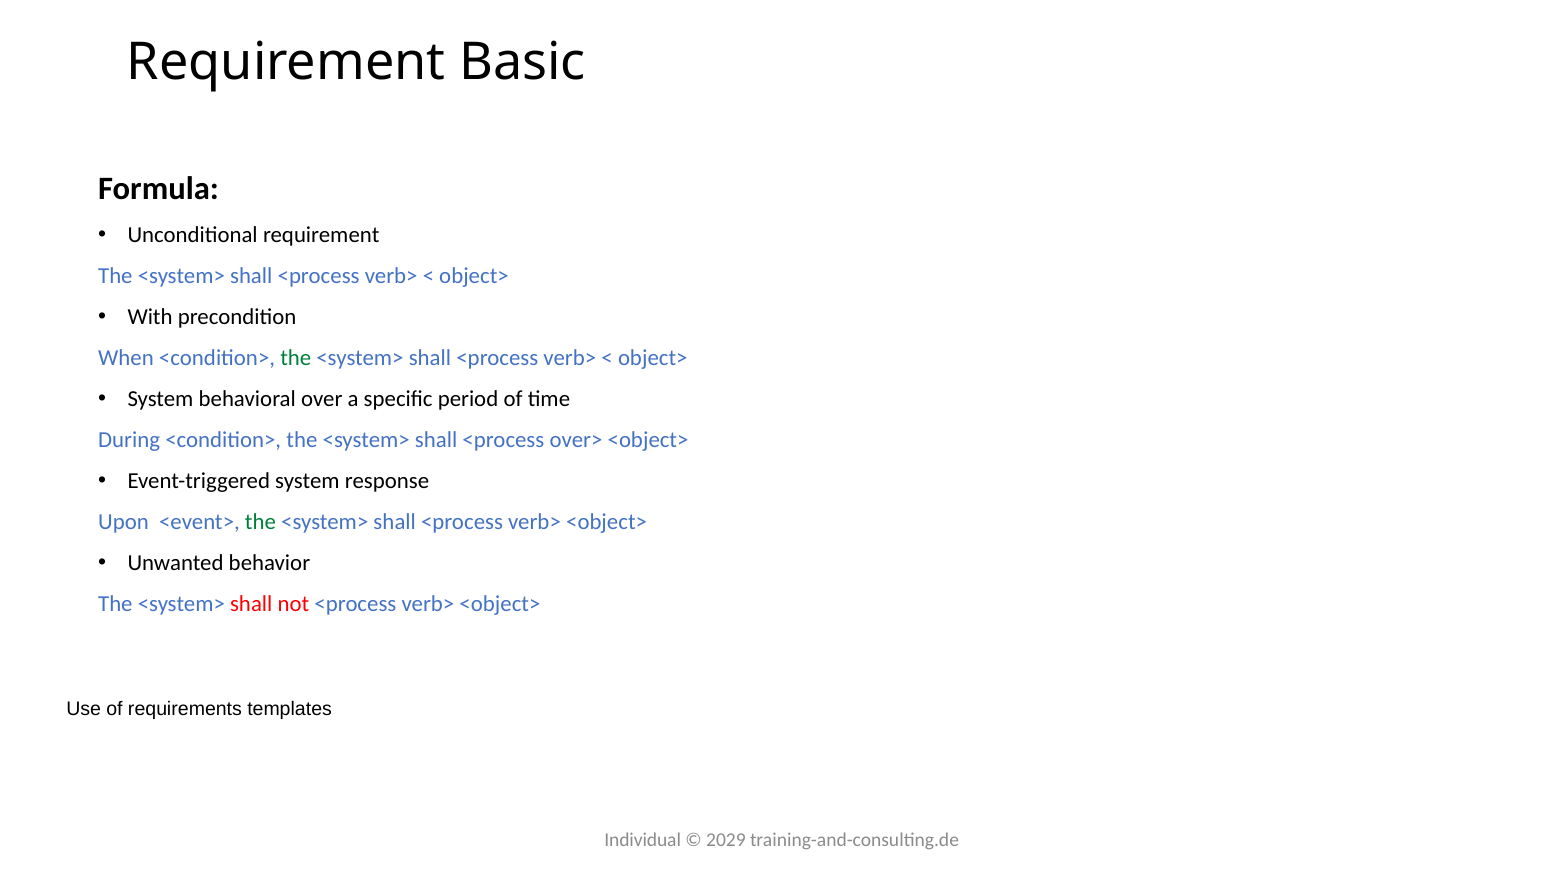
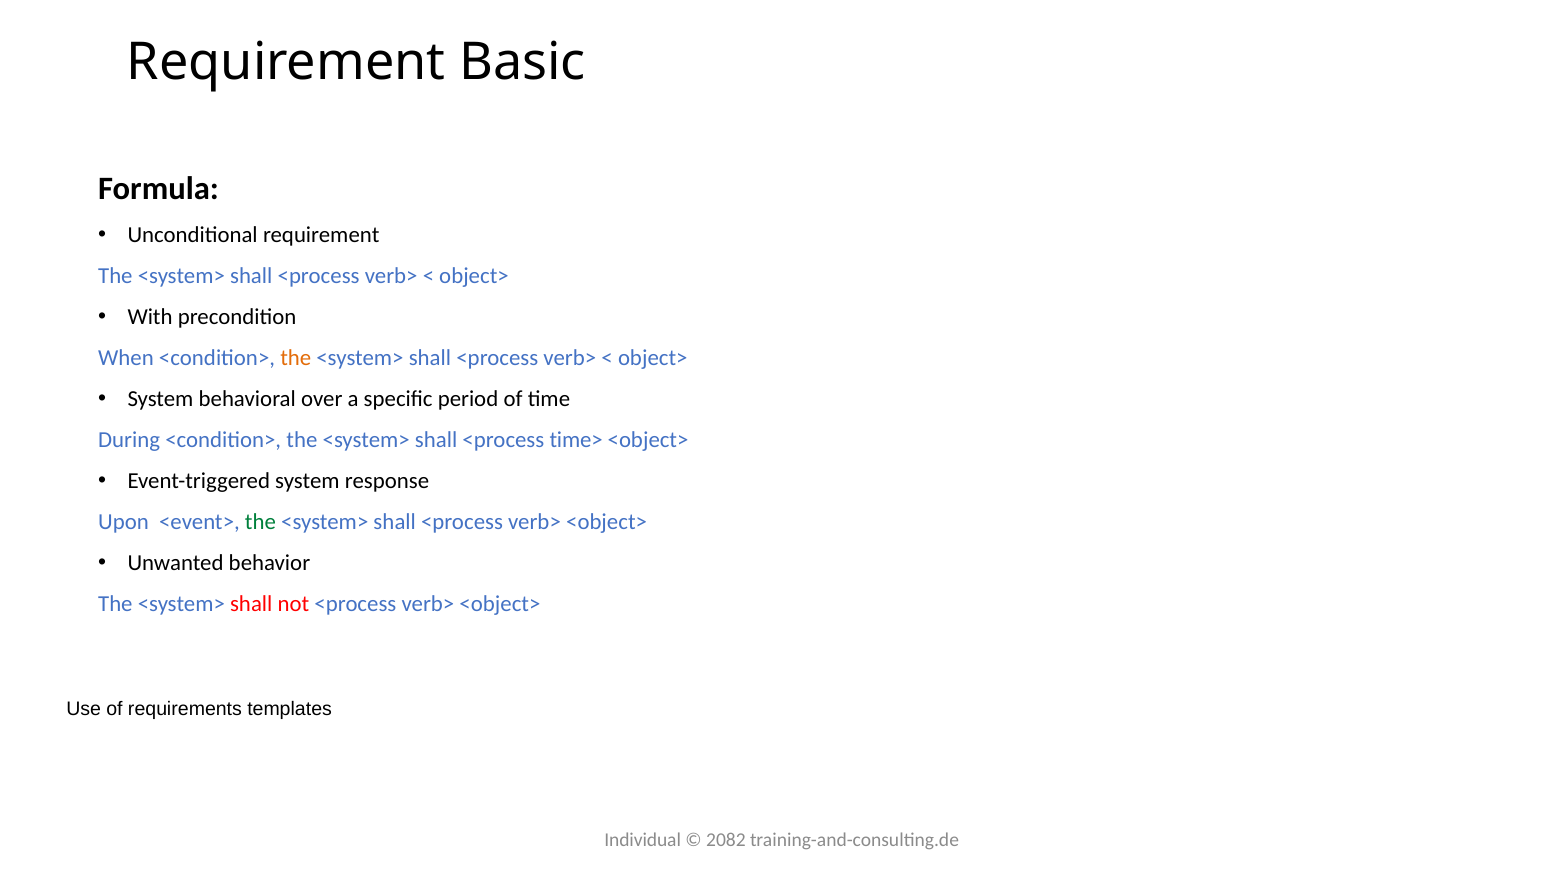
the at (296, 358) colour: green -> orange
over>: over> -> time>
2029: 2029 -> 2082
